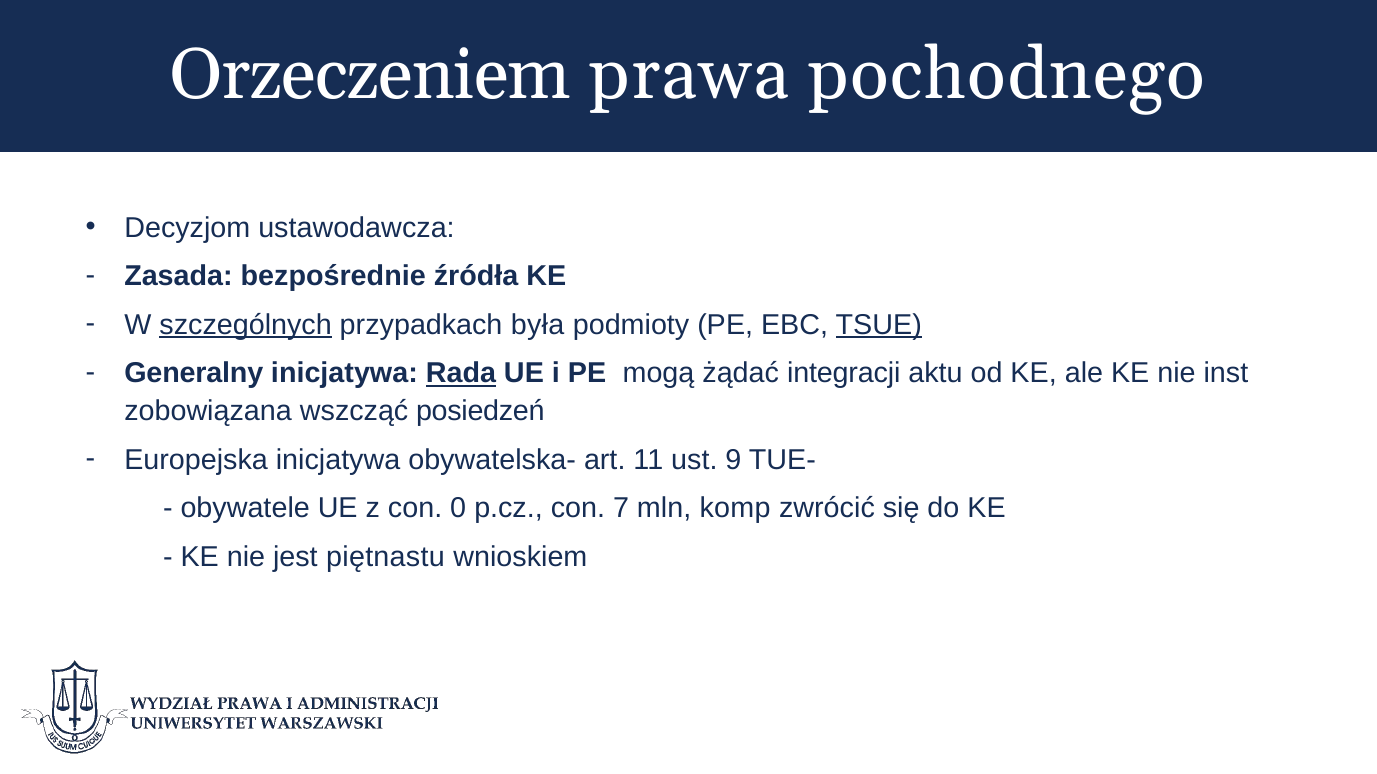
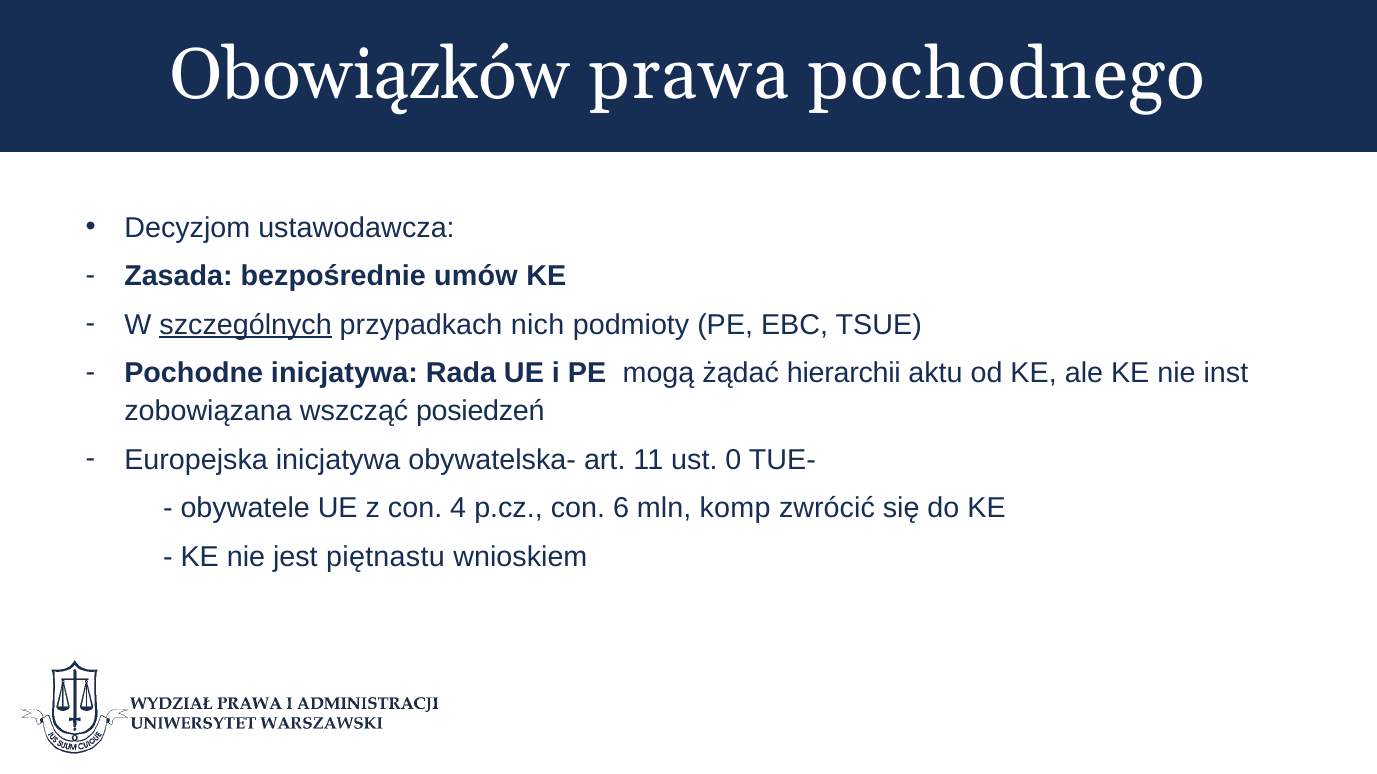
Orzeczeniem: Orzeczeniem -> Obowiązków
źródła: źródła -> umów
była: była -> nich
TSUE underline: present -> none
Generalny: Generalny -> Pochodne
Rada underline: present -> none
integracji: integracji -> hierarchii
9: 9 -> 0
0: 0 -> 4
7: 7 -> 6
